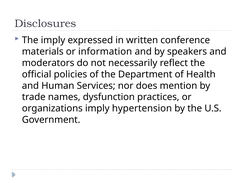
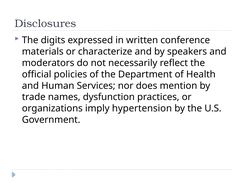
The imply: imply -> digits
information: information -> characterize
